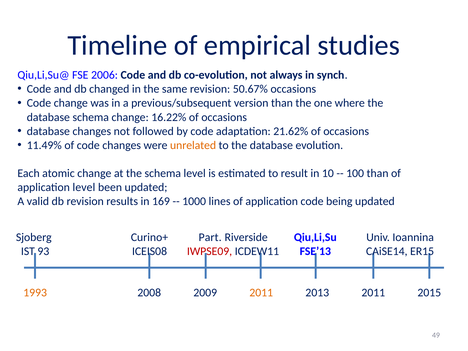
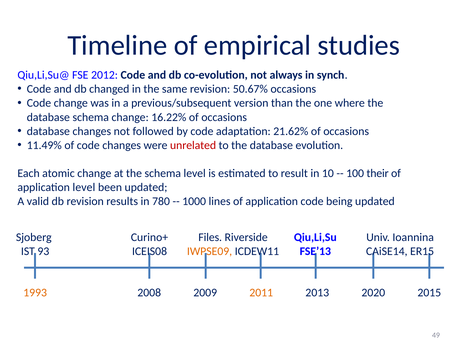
2006: 2006 -> 2012
unrelated colour: orange -> red
100 than: than -> their
169: 169 -> 780
Part: Part -> Files
IWPSE09 colour: red -> orange
2011 at (373, 293): 2011 -> 2020
